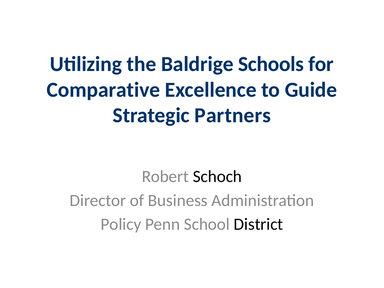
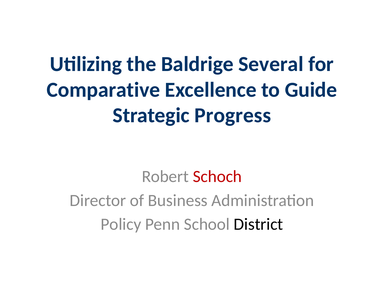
Schools: Schools -> Several
Partners: Partners -> Progress
Schoch colour: black -> red
